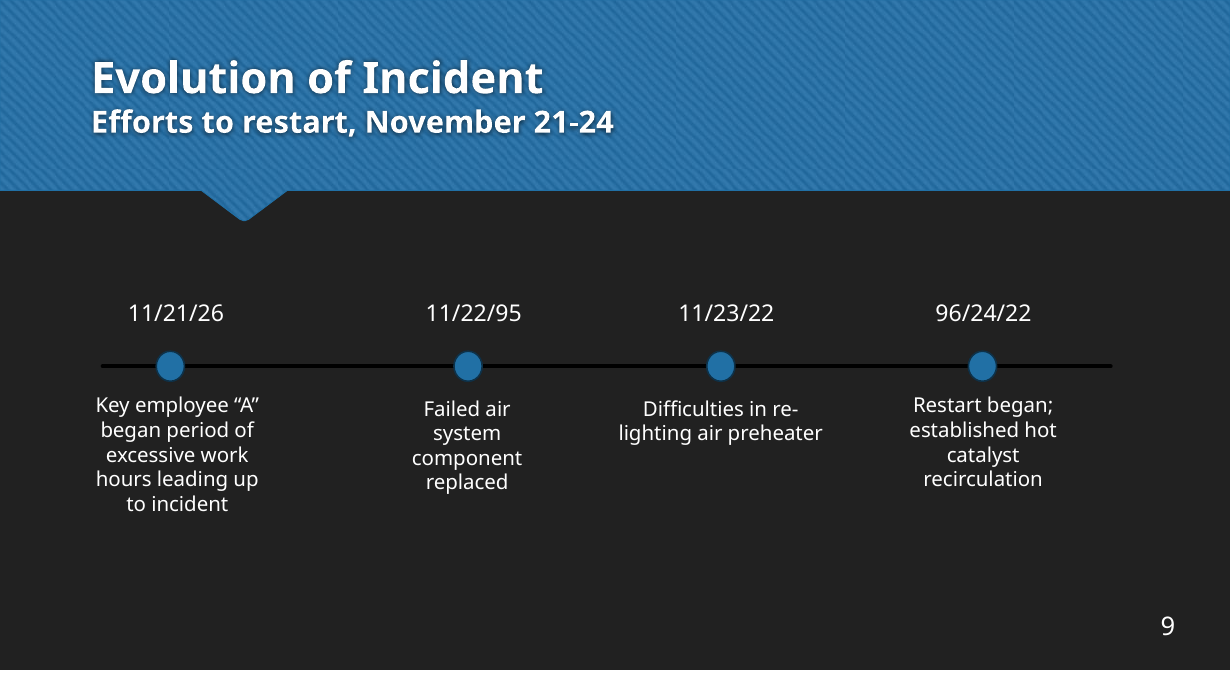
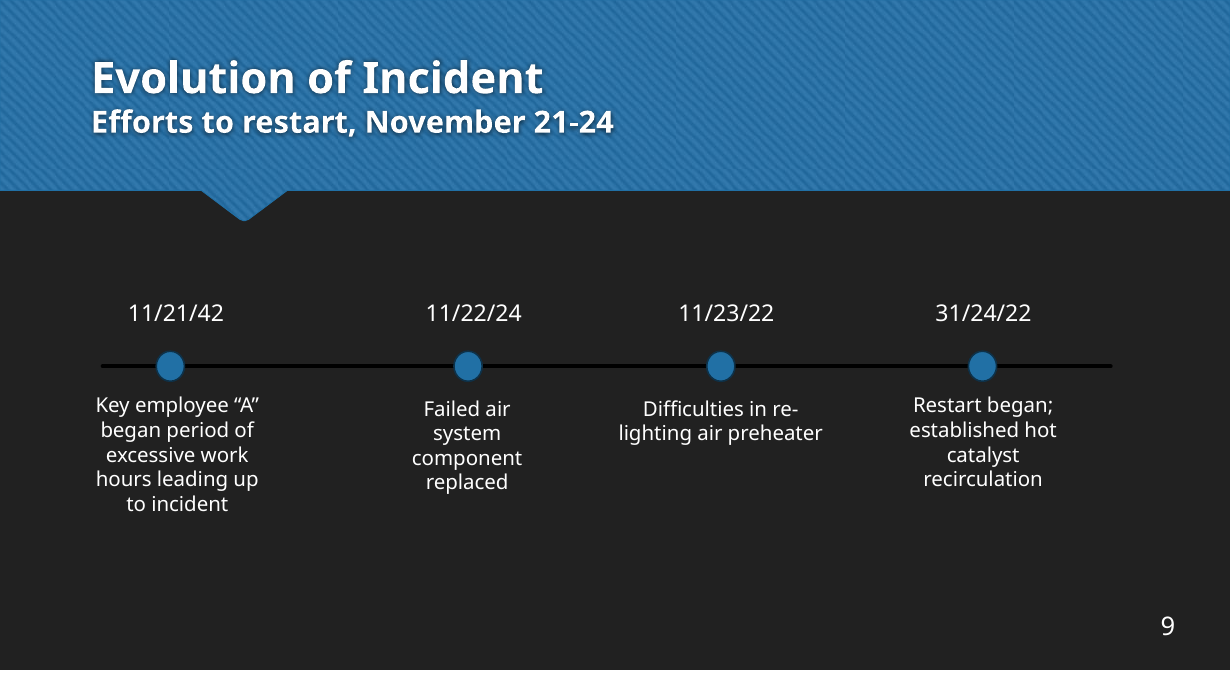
11/21/26: 11/21/26 -> 11/21/42
11/22/95: 11/22/95 -> 11/22/24
96/24/22: 96/24/22 -> 31/24/22
